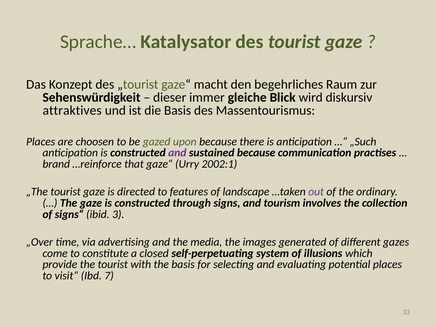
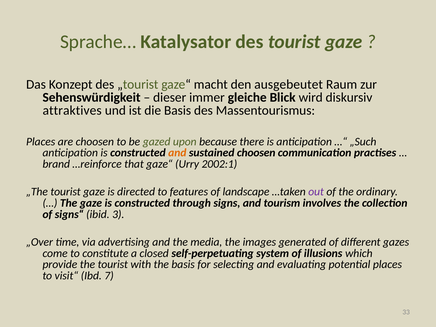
begehrliches: begehrliches -> ausgebeutet
and at (177, 153) colour: purple -> orange
sustained because: because -> choosen
